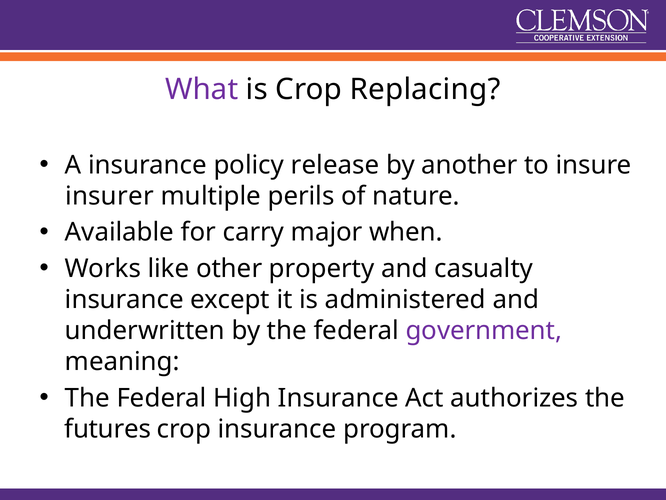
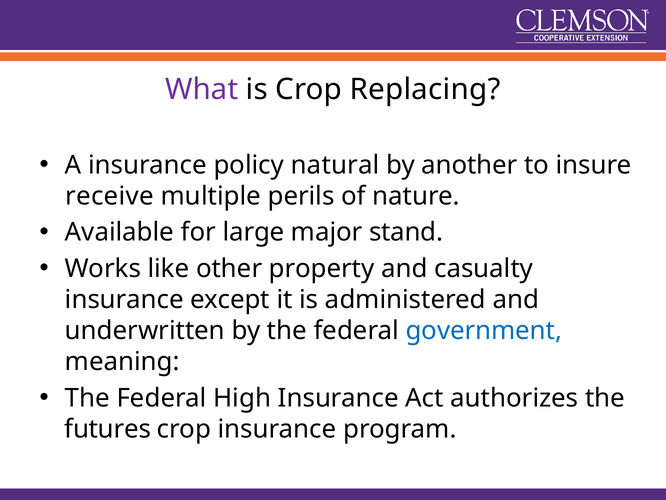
release: release -> natural
insurer: insurer -> receive
carry: carry -> large
when: when -> stand
government colour: purple -> blue
